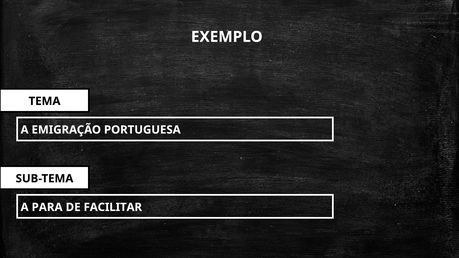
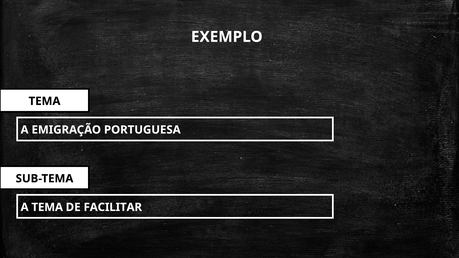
A PARA: PARA -> TEMA
